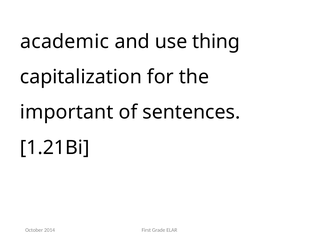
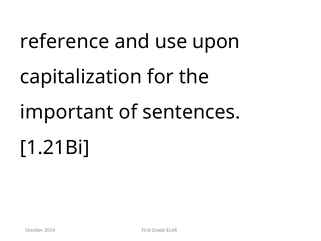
academic: academic -> reference
thing: thing -> upon
